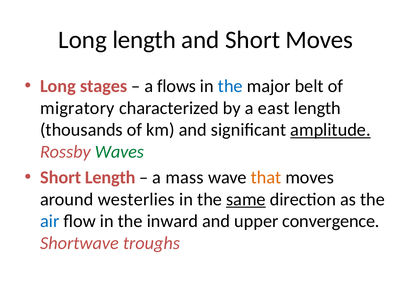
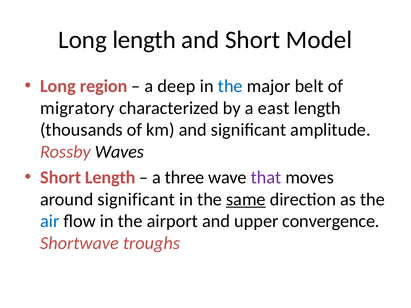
Short Moves: Moves -> Model
stages: stages -> region
flows: flows -> deep
amplitude underline: present -> none
Waves colour: green -> black
mass: mass -> three
that colour: orange -> purple
around westerlies: westerlies -> significant
inward: inward -> airport
